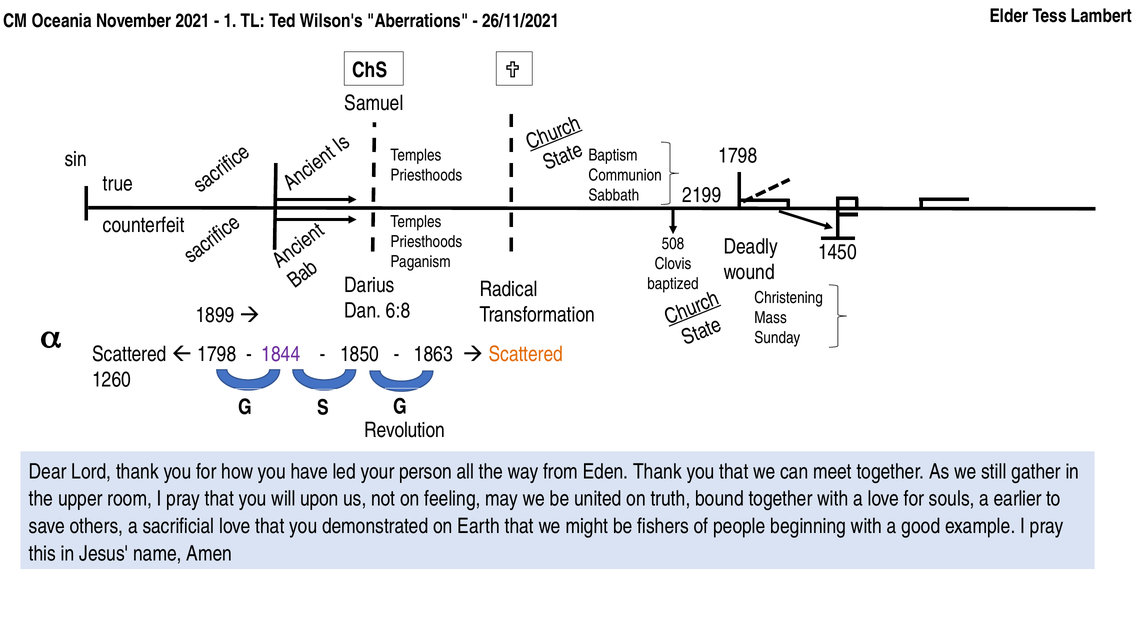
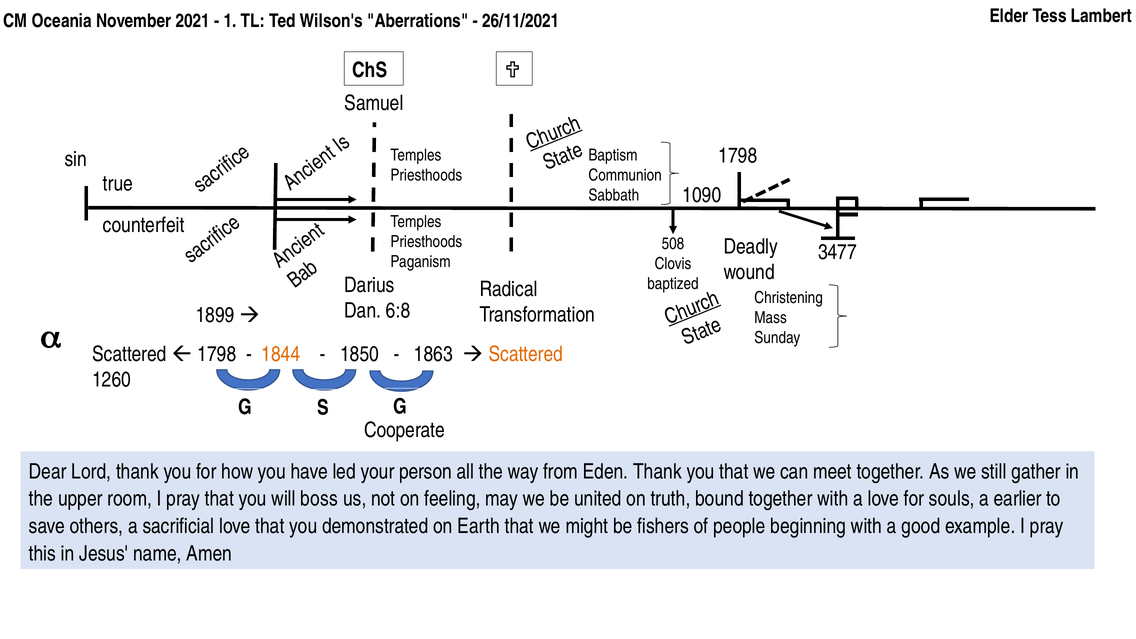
2199: 2199 -> 1090
1450: 1450 -> 3477
1844 colour: purple -> orange
Revolution: Revolution -> Cooperate
upon: upon -> boss
